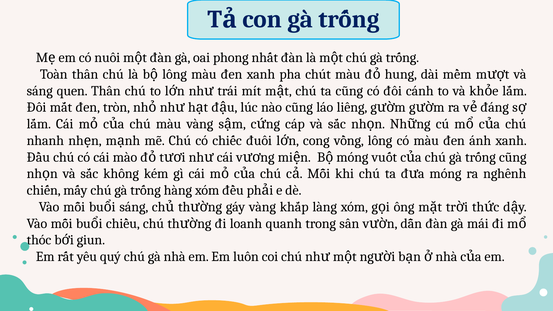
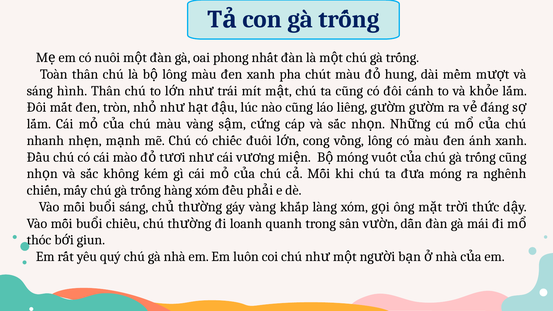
quen: quen -> hình
